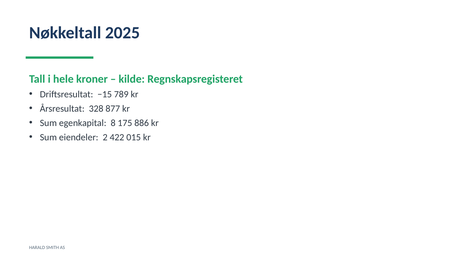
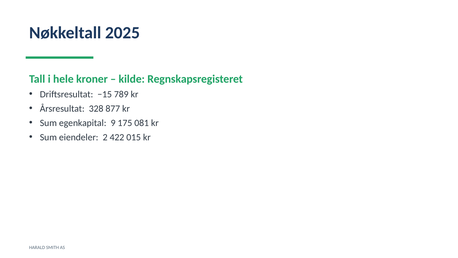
8: 8 -> 9
886: 886 -> 081
